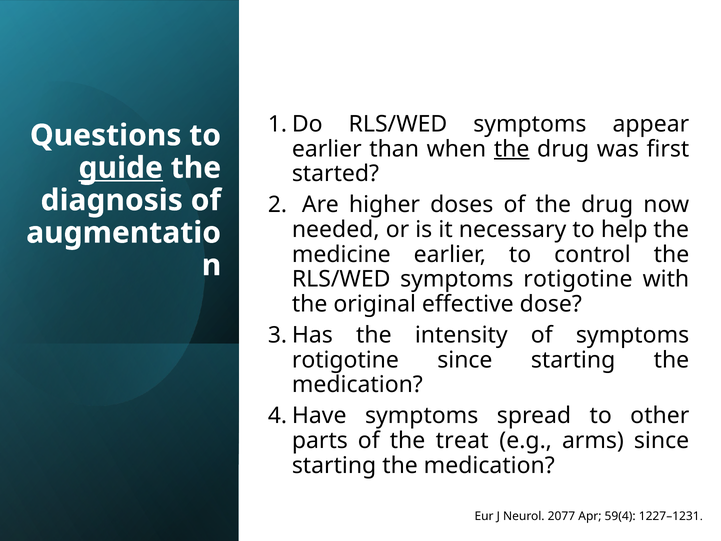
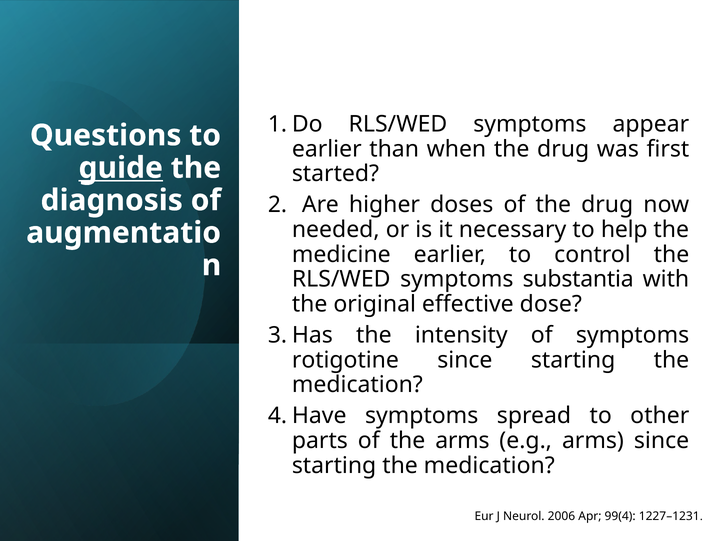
the at (512, 149) underline: present -> none
RLS/WED symptoms rotigotine: rotigotine -> substantia
the treat: treat -> arms
2077: 2077 -> 2006
59(4: 59(4 -> 99(4
